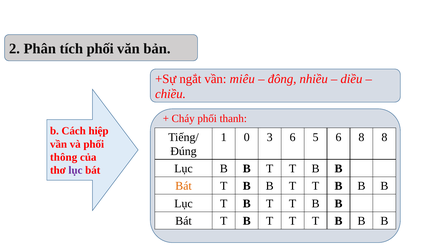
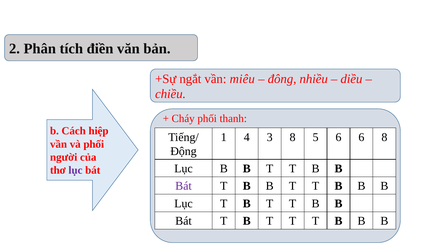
tích phối: phối -> điền
0: 0 -> 4
3 6: 6 -> 8
6 8: 8 -> 6
Đúng: Đúng -> Động
thông: thông -> người
Bát at (184, 186) colour: orange -> purple
